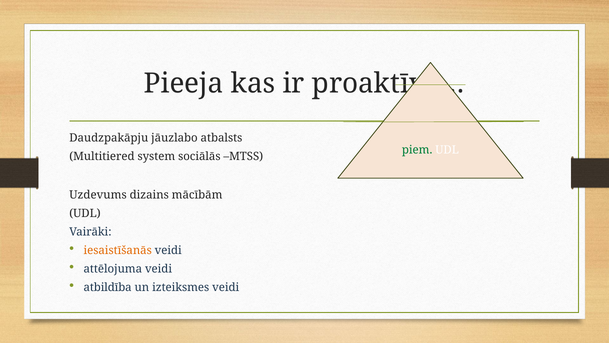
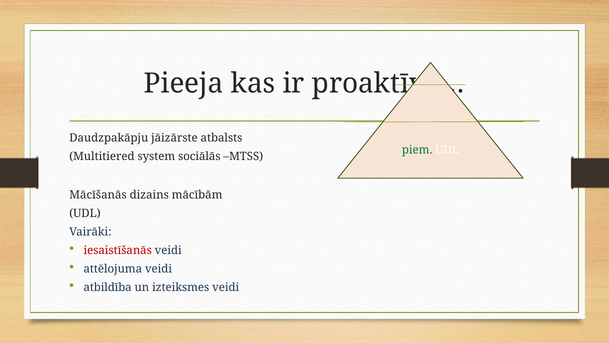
jāuzlabo: jāuzlabo -> jāizārste
Uzdevums: Uzdevums -> Mācīšanās
iesaistīšanās colour: orange -> red
